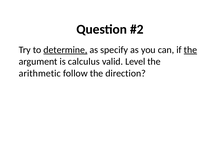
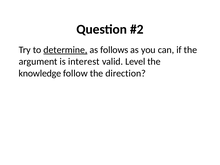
specify: specify -> follows
the at (190, 50) underline: present -> none
calculus: calculus -> interest
arithmetic: arithmetic -> knowledge
